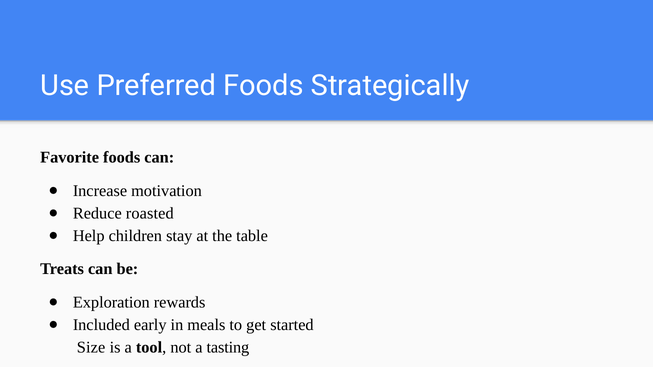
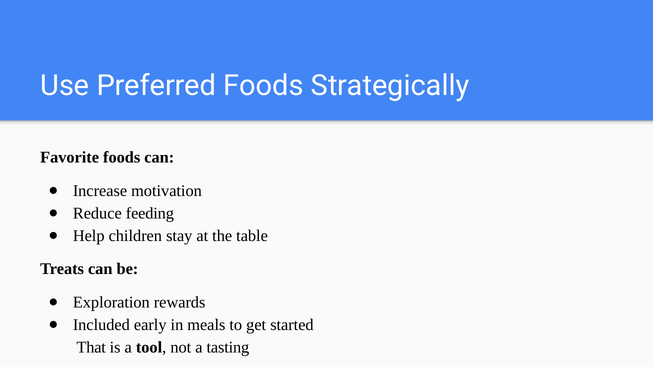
roasted: roasted -> feeding
Size: Size -> That
